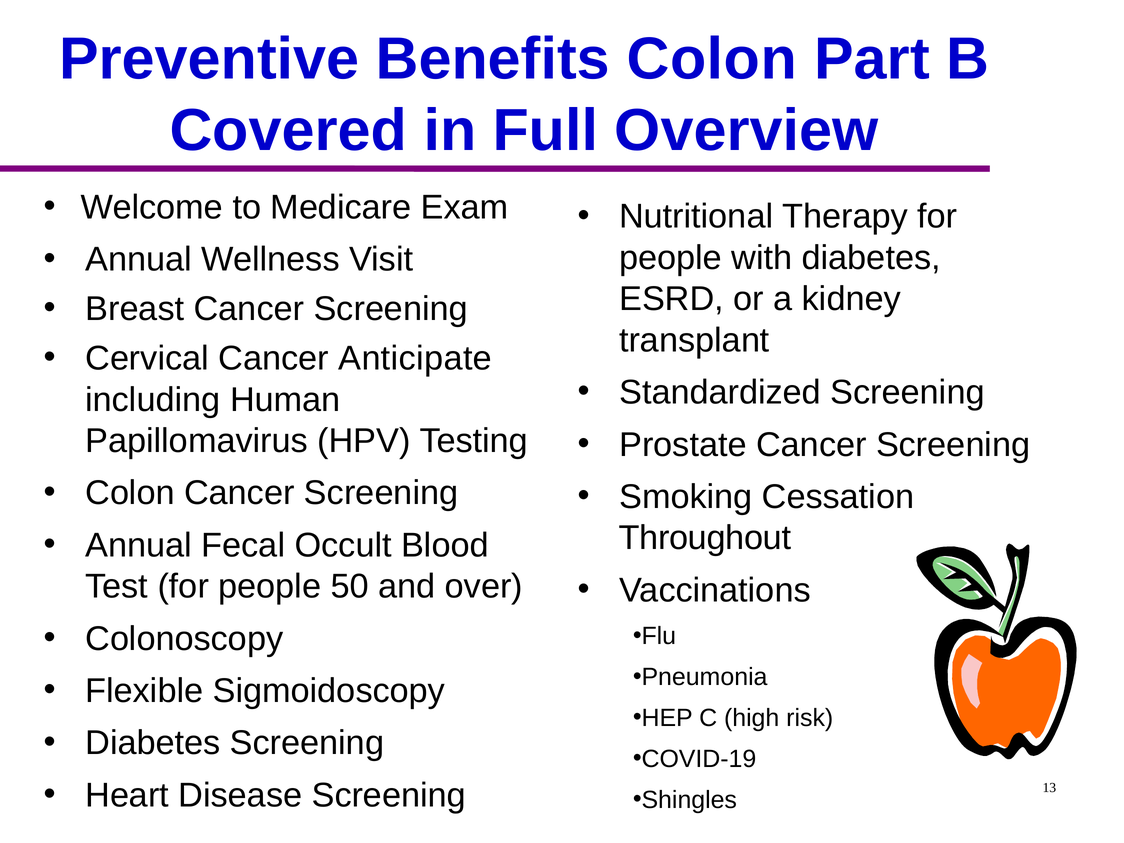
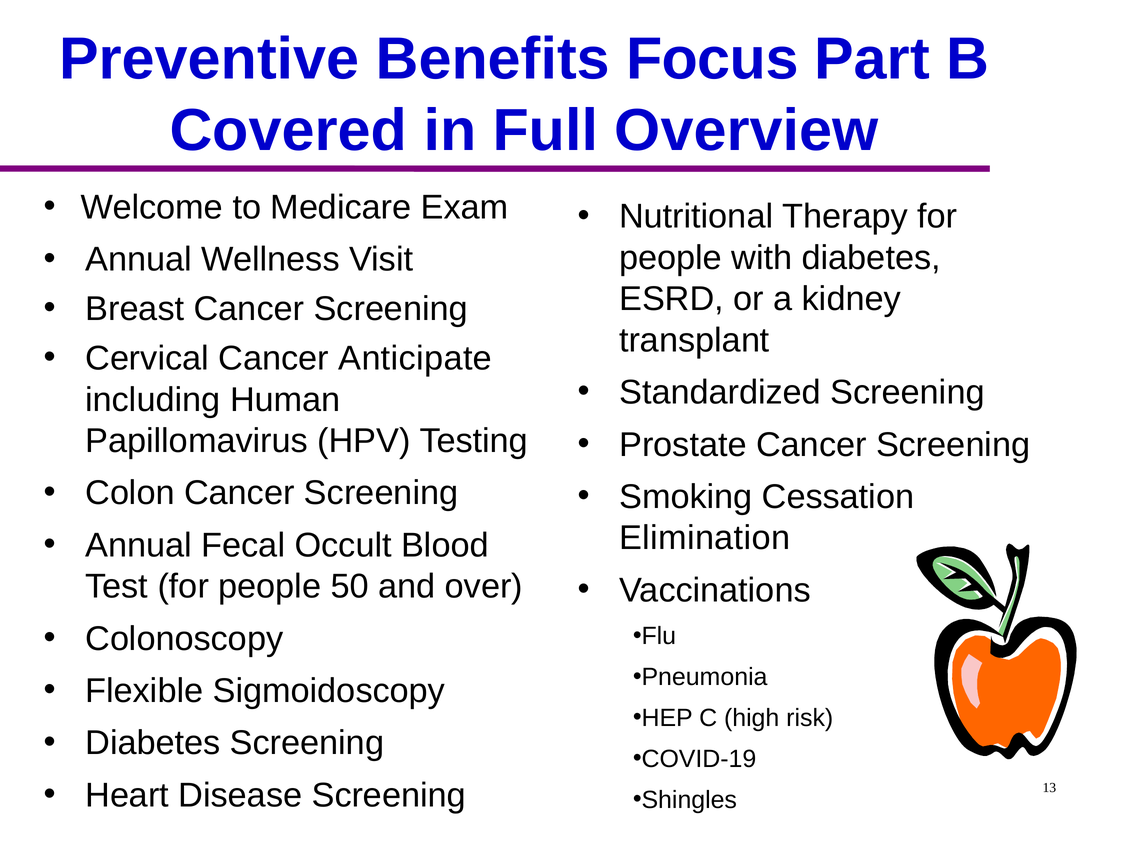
Benefits Colon: Colon -> Focus
Throughout: Throughout -> Elimination
